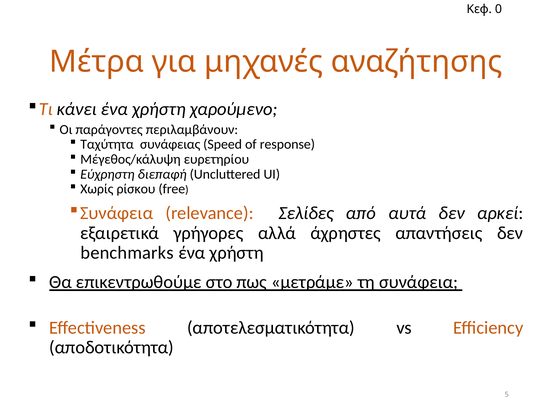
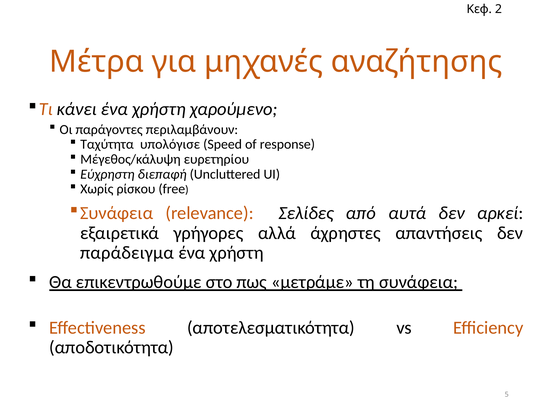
0: 0 -> 2
συνάφειας: συνάφειας -> υπολόγισε
benchmarks: benchmarks -> παράδειγμα
